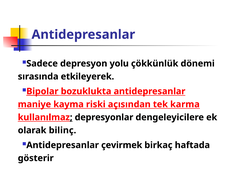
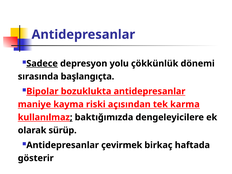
Sadece underline: none -> present
etkileyerek: etkileyerek -> başlangıçta
depresyonlar: depresyonlar -> baktığımızda
bilinç: bilinç -> sürüp
